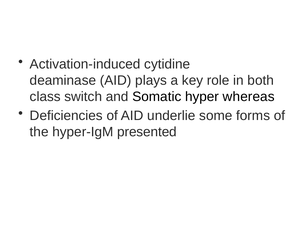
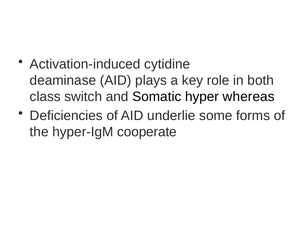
presented: presented -> cooperate
